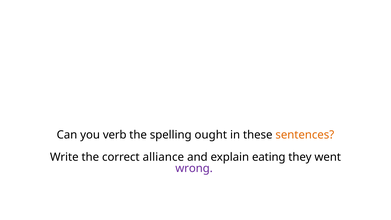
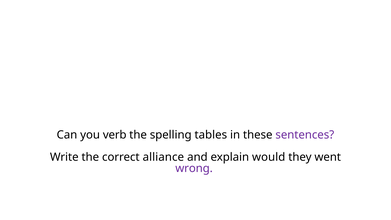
ought: ought -> tables
sentences colour: orange -> purple
eating: eating -> would
